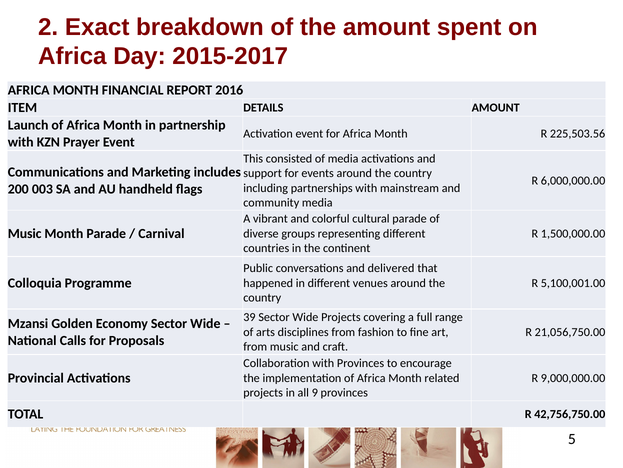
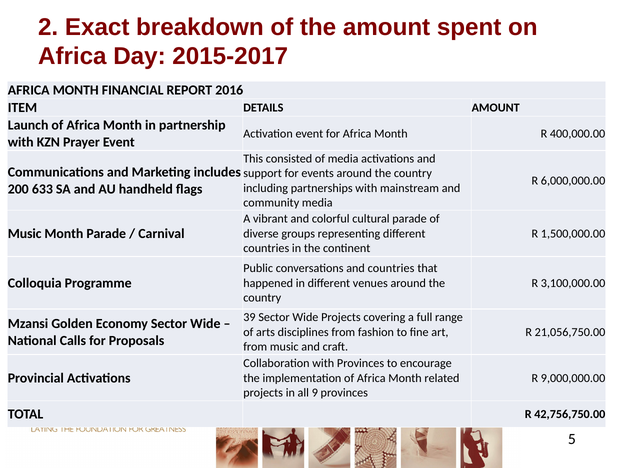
225,503.56: 225,503.56 -> 400,000.00
003: 003 -> 633
and delivered: delivered -> countries
5,100,001.00: 5,100,001.00 -> 3,100,000.00
